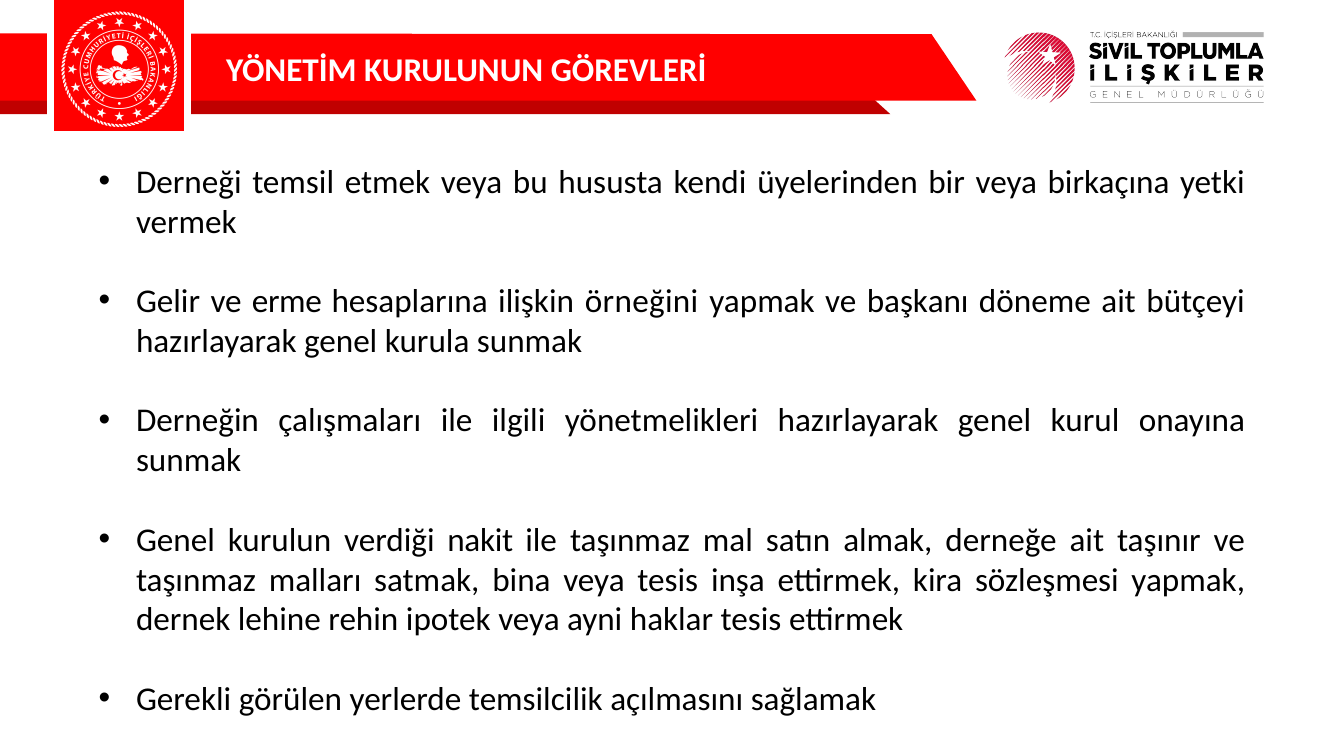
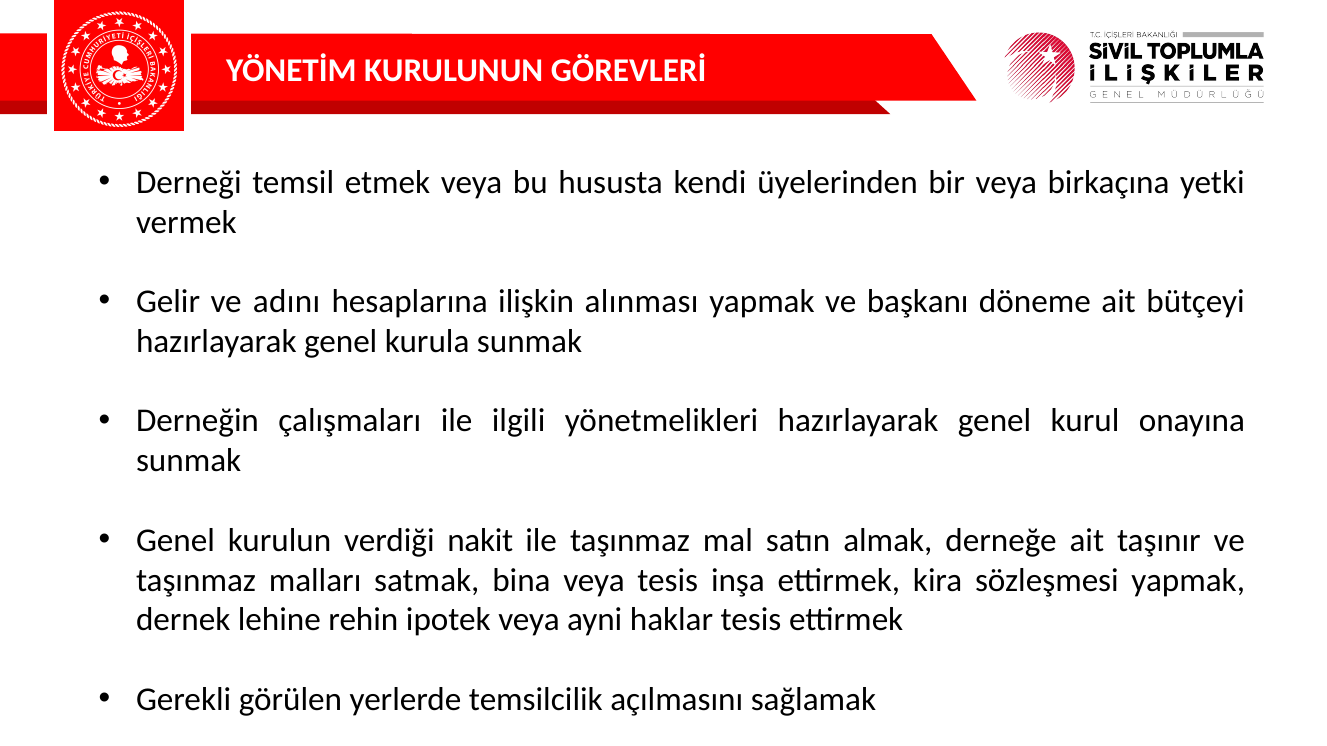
erme: erme -> adını
örneğini: örneğini -> alınması
